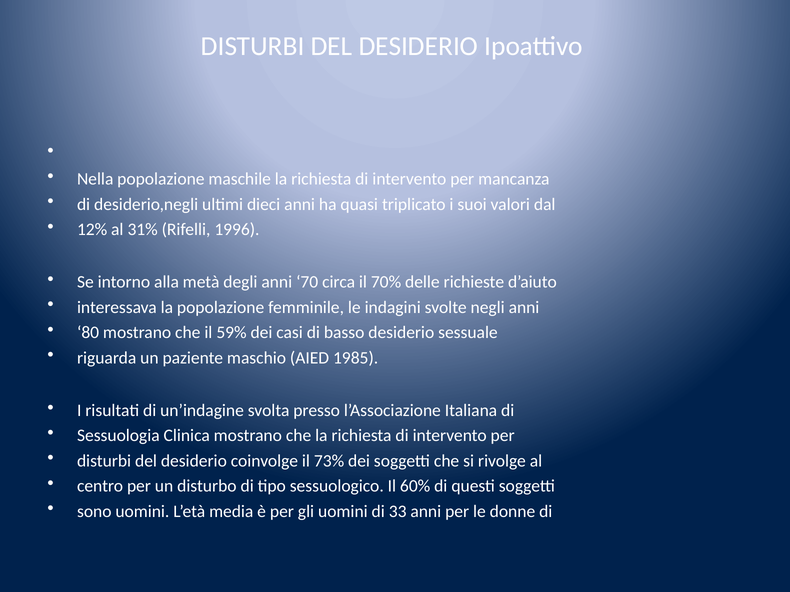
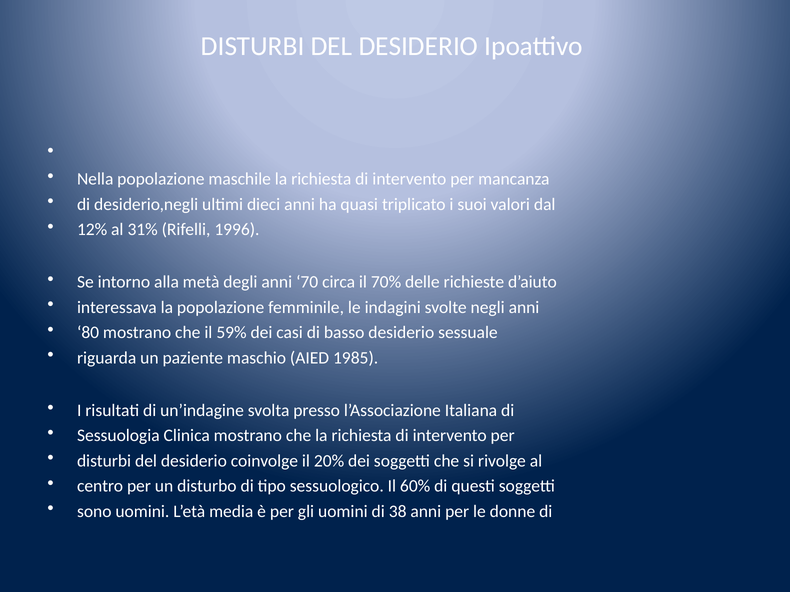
73%: 73% -> 20%
33: 33 -> 38
